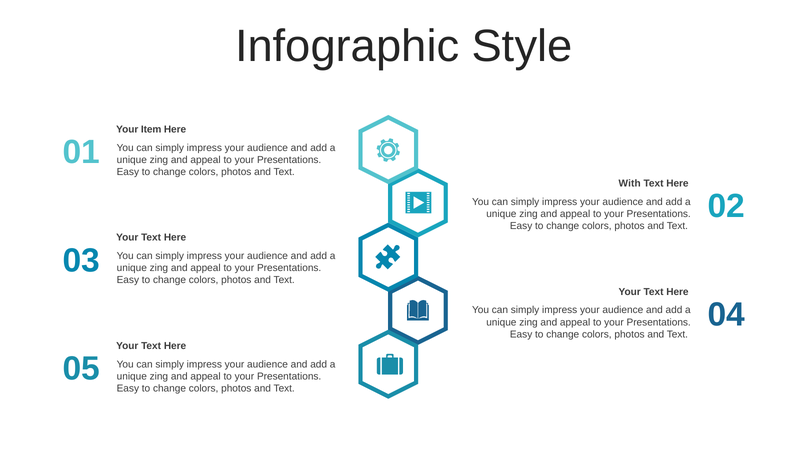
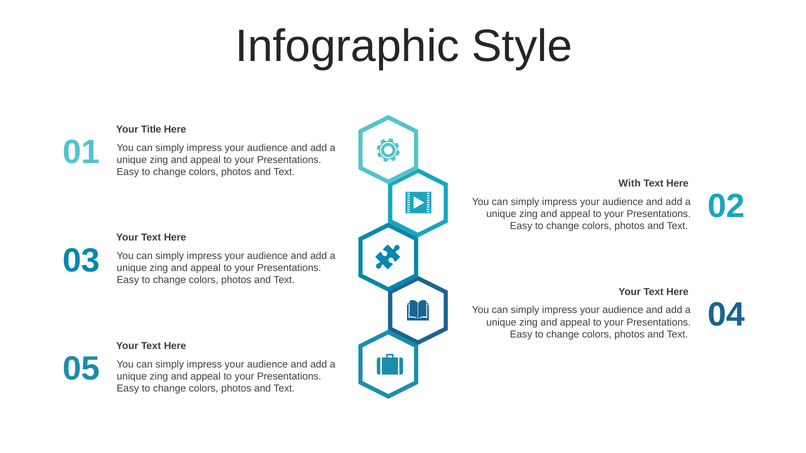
Item: Item -> Title
